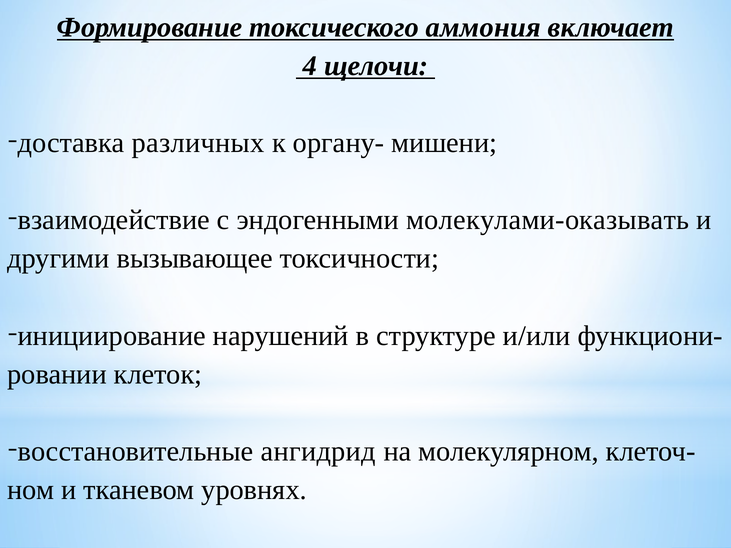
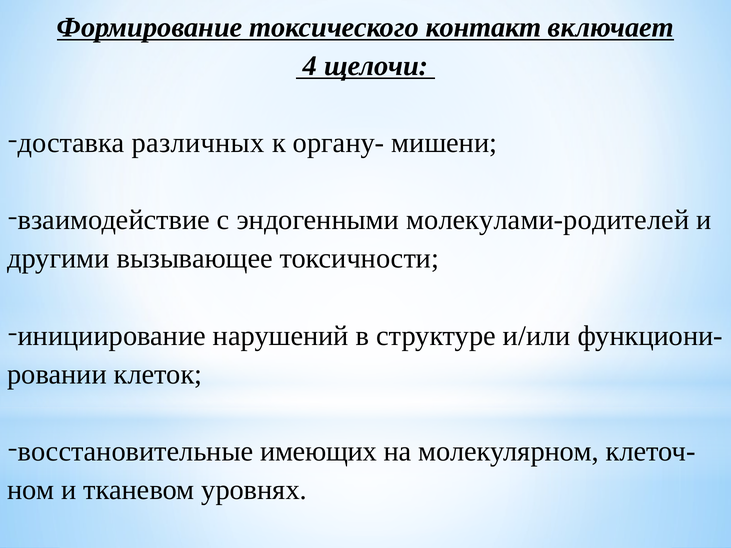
аммония: аммония -> контакт
молекулами-оказывать: молекулами-оказывать -> молекулами-родителей
ангидрид: ангидрид -> имеющих
